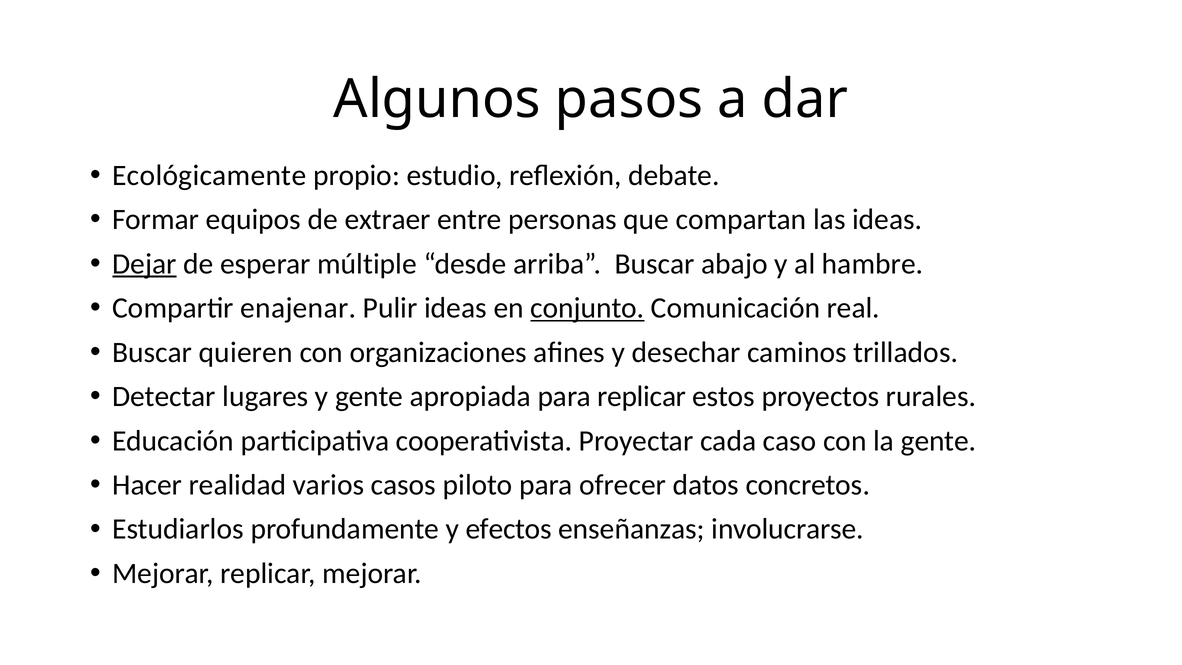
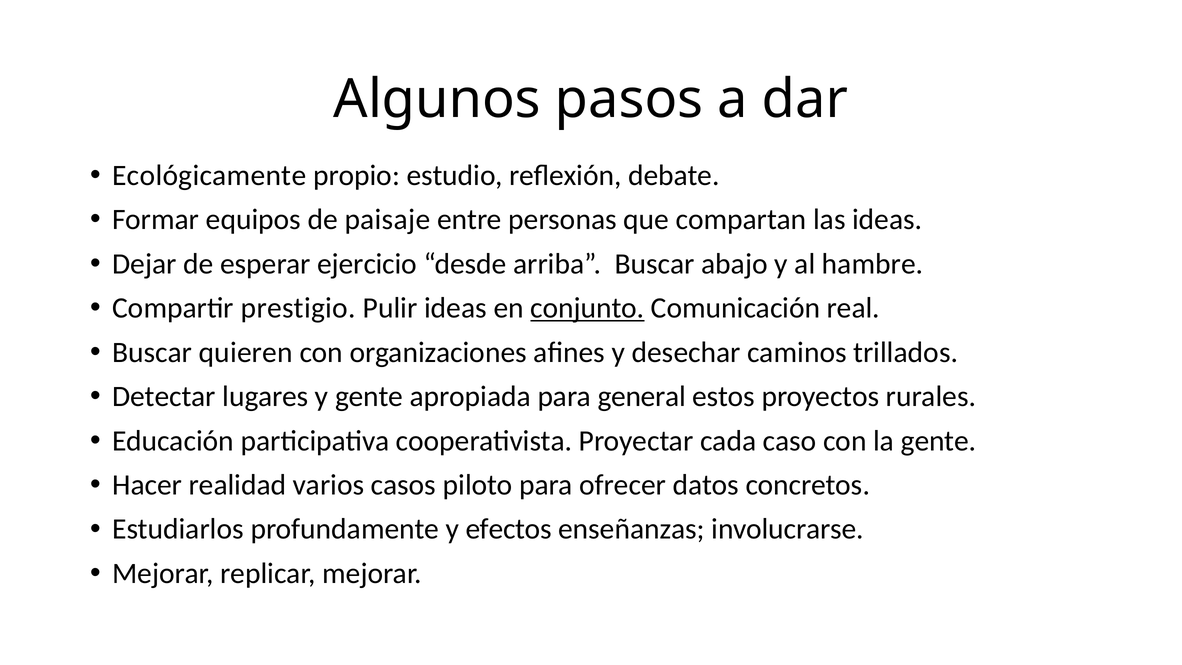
extraer: extraer -> paisaje
Dejar underline: present -> none
múltiple: múltiple -> ejercicio
enajenar: enajenar -> prestigio
para replicar: replicar -> general
